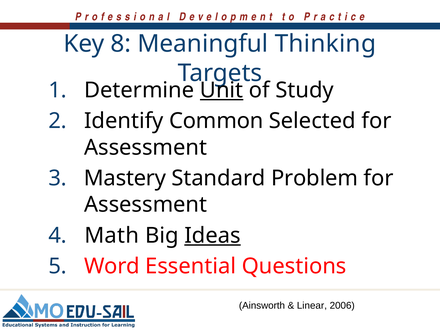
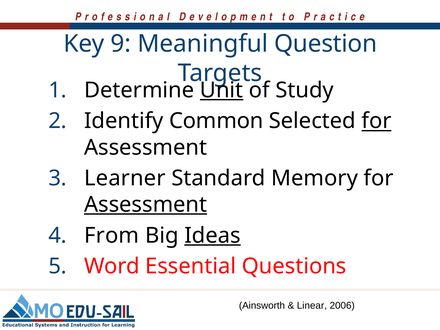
8: 8 -> 9
Thinking: Thinking -> Question
for at (377, 121) underline: none -> present
Mastery: Mastery -> Learner
Problem: Problem -> Memory
Assessment at (146, 205) underline: none -> present
Math: Math -> From
